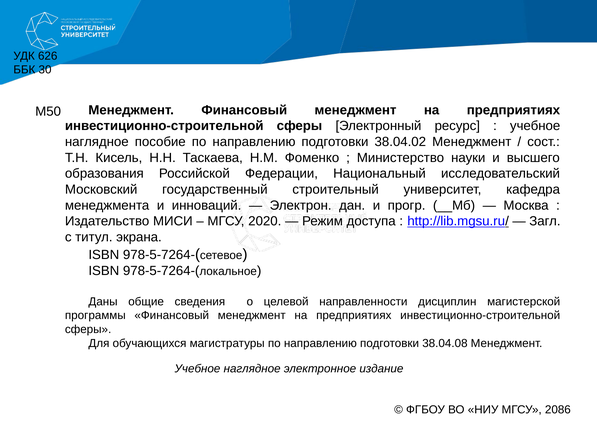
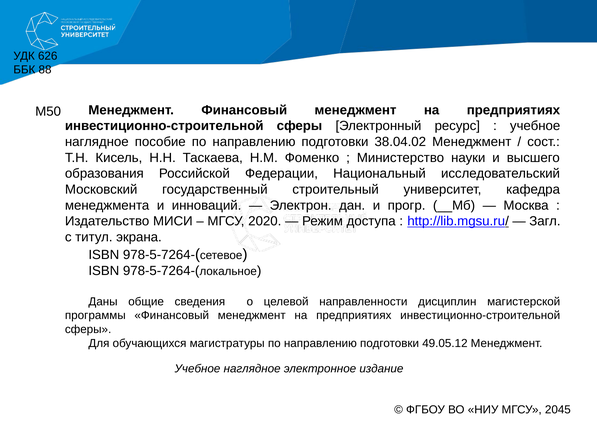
30: 30 -> 88
38.04.08: 38.04.08 -> 49.05.12
2086: 2086 -> 2045
